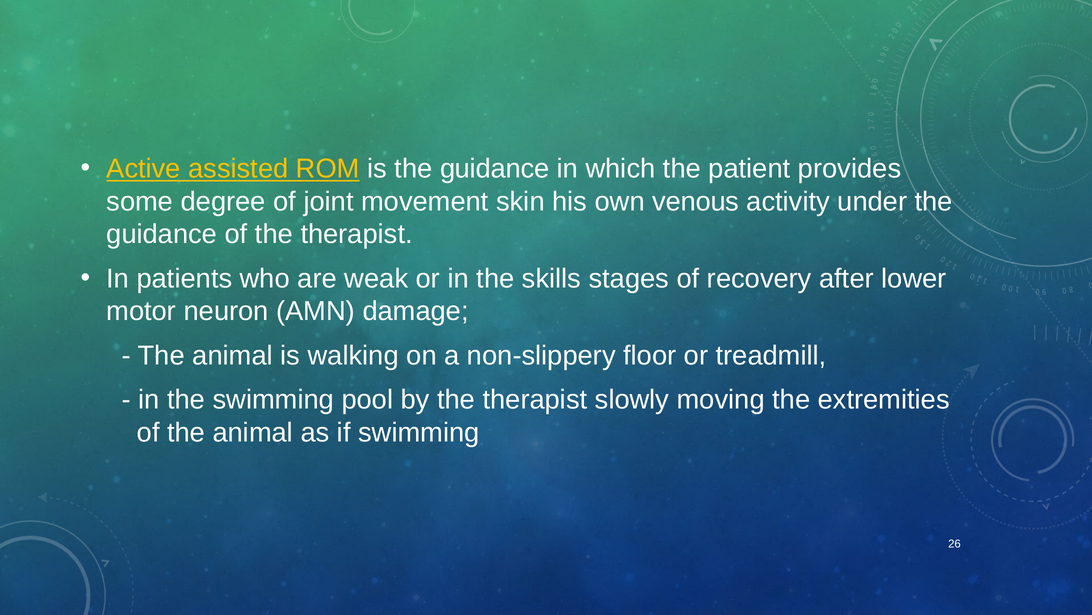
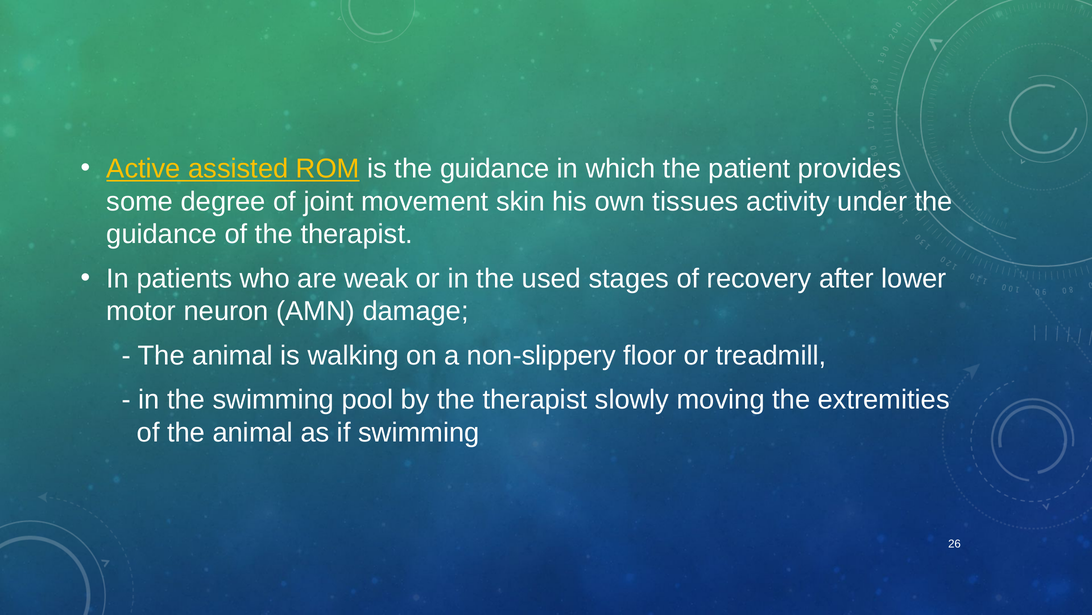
venous: venous -> tissues
skills: skills -> used
